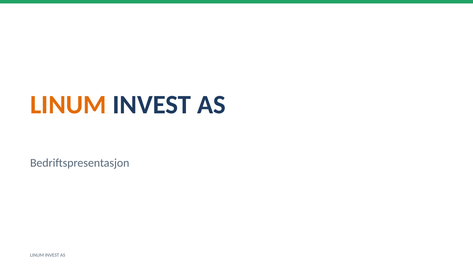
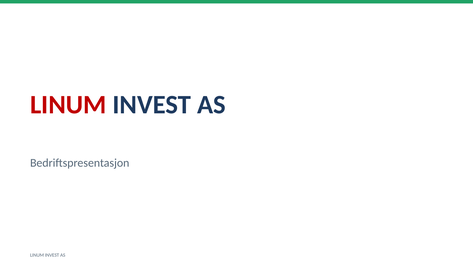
LINUM at (68, 105) colour: orange -> red
